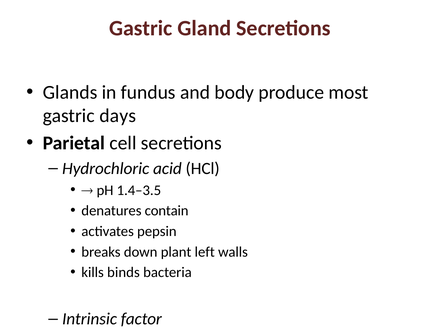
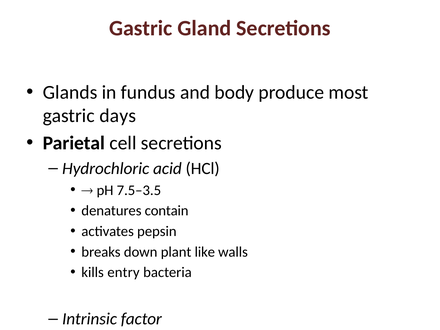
1.4–3.5: 1.4–3.5 -> 7.5–3.5
left: left -> like
binds: binds -> entry
